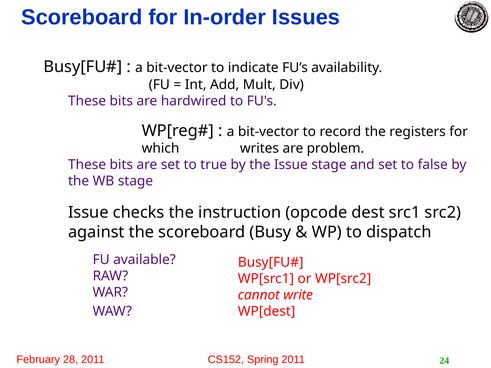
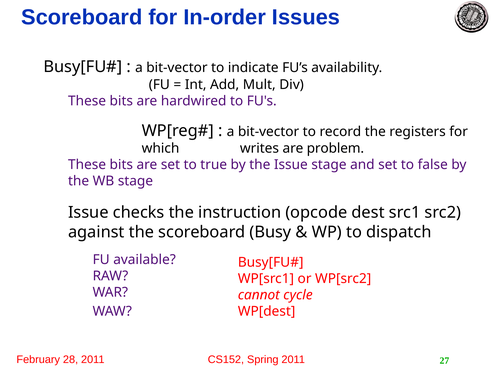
write: write -> cycle
24: 24 -> 27
